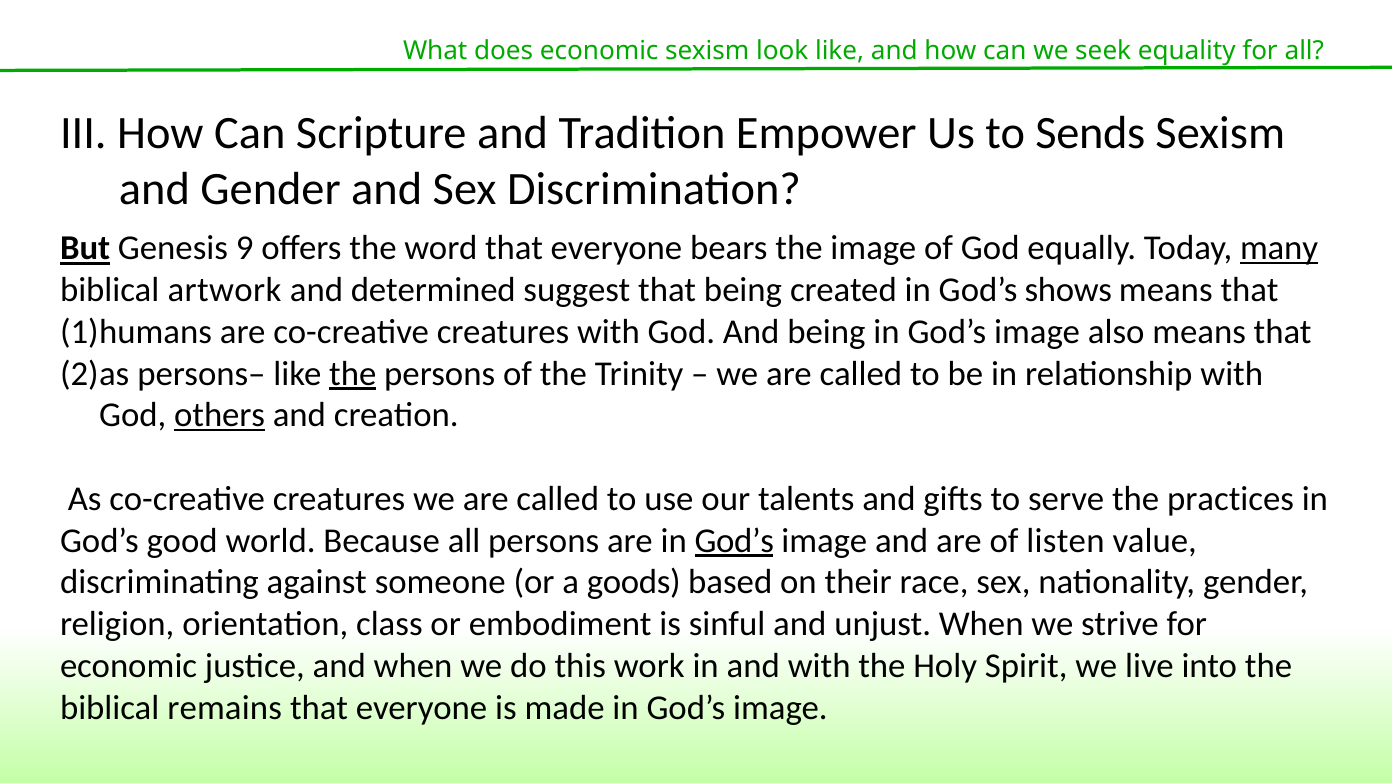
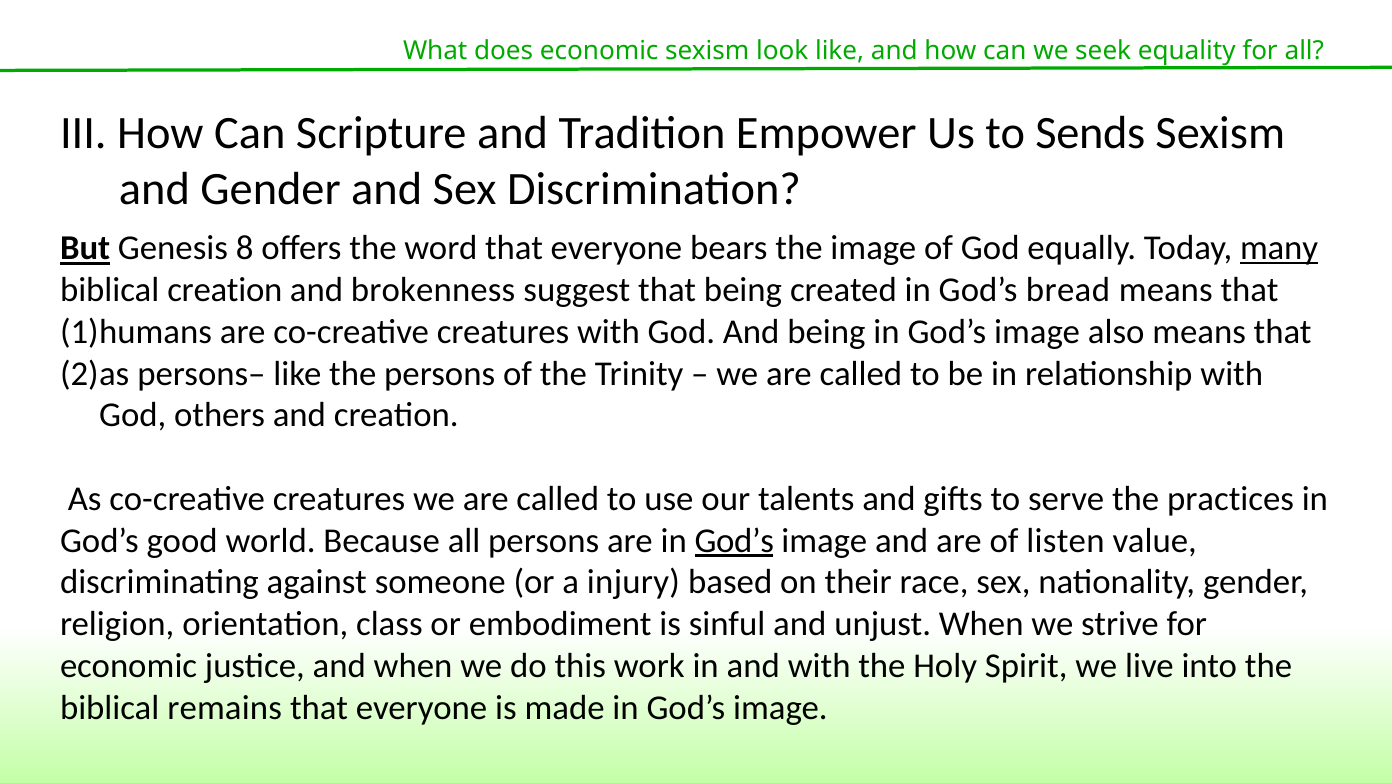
9: 9 -> 8
biblical artwork: artwork -> creation
determined: determined -> brokenness
shows: shows -> bread
the at (353, 374) underline: present -> none
others underline: present -> none
goods: goods -> injury
